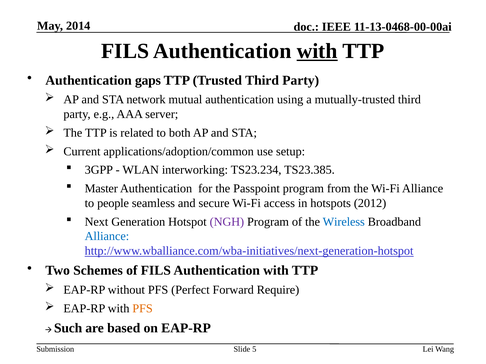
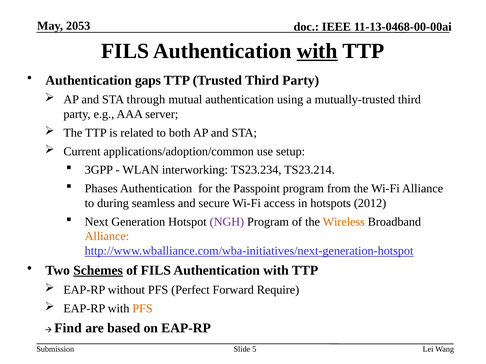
2014: 2014 -> 2053
network: network -> through
TS23.385: TS23.385 -> TS23.214
Master: Master -> Phases
people: people -> during
Wireless colour: blue -> orange
Alliance at (107, 237) colour: blue -> orange
Schemes underline: none -> present
Such: Such -> Find
